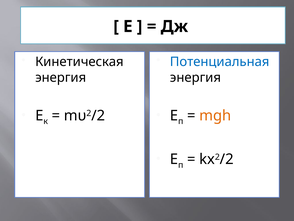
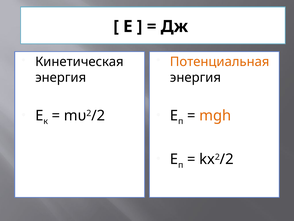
Потенциальная colour: blue -> orange
